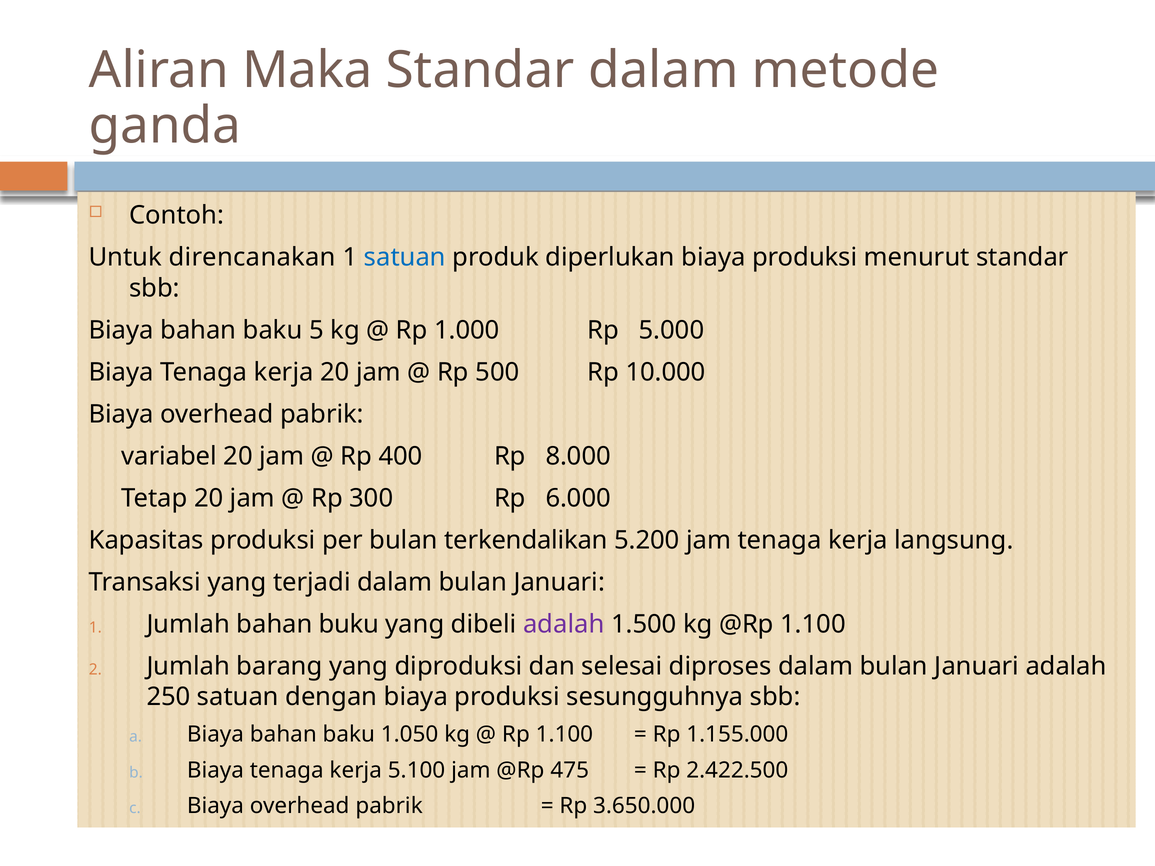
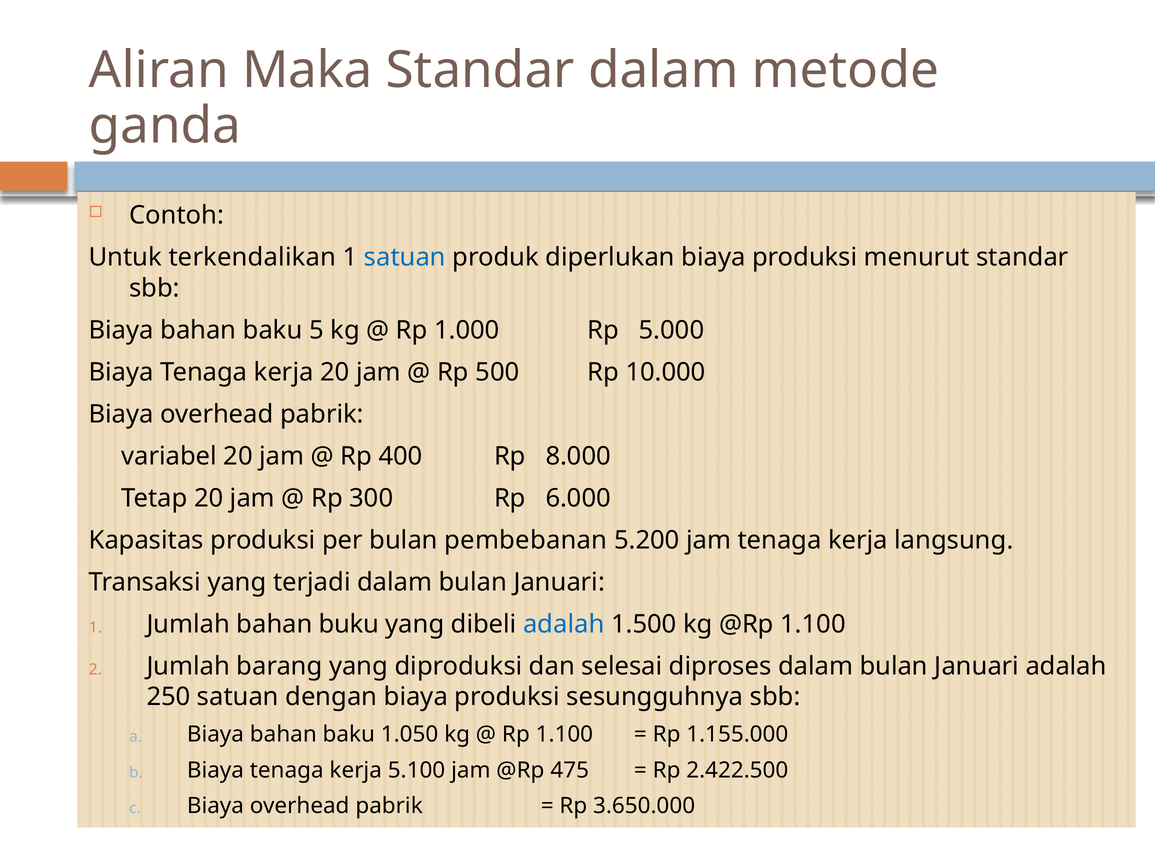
direncanakan: direncanakan -> terkendalikan
terkendalikan: terkendalikan -> pembebanan
adalah at (564, 624) colour: purple -> blue
